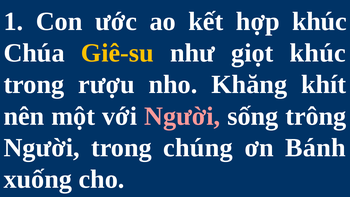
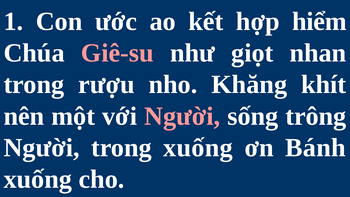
hợp khúc: khúc -> hiểm
Giê-su colour: yellow -> pink
giọt khúc: khúc -> nhan
trong chúng: chúng -> xuống
